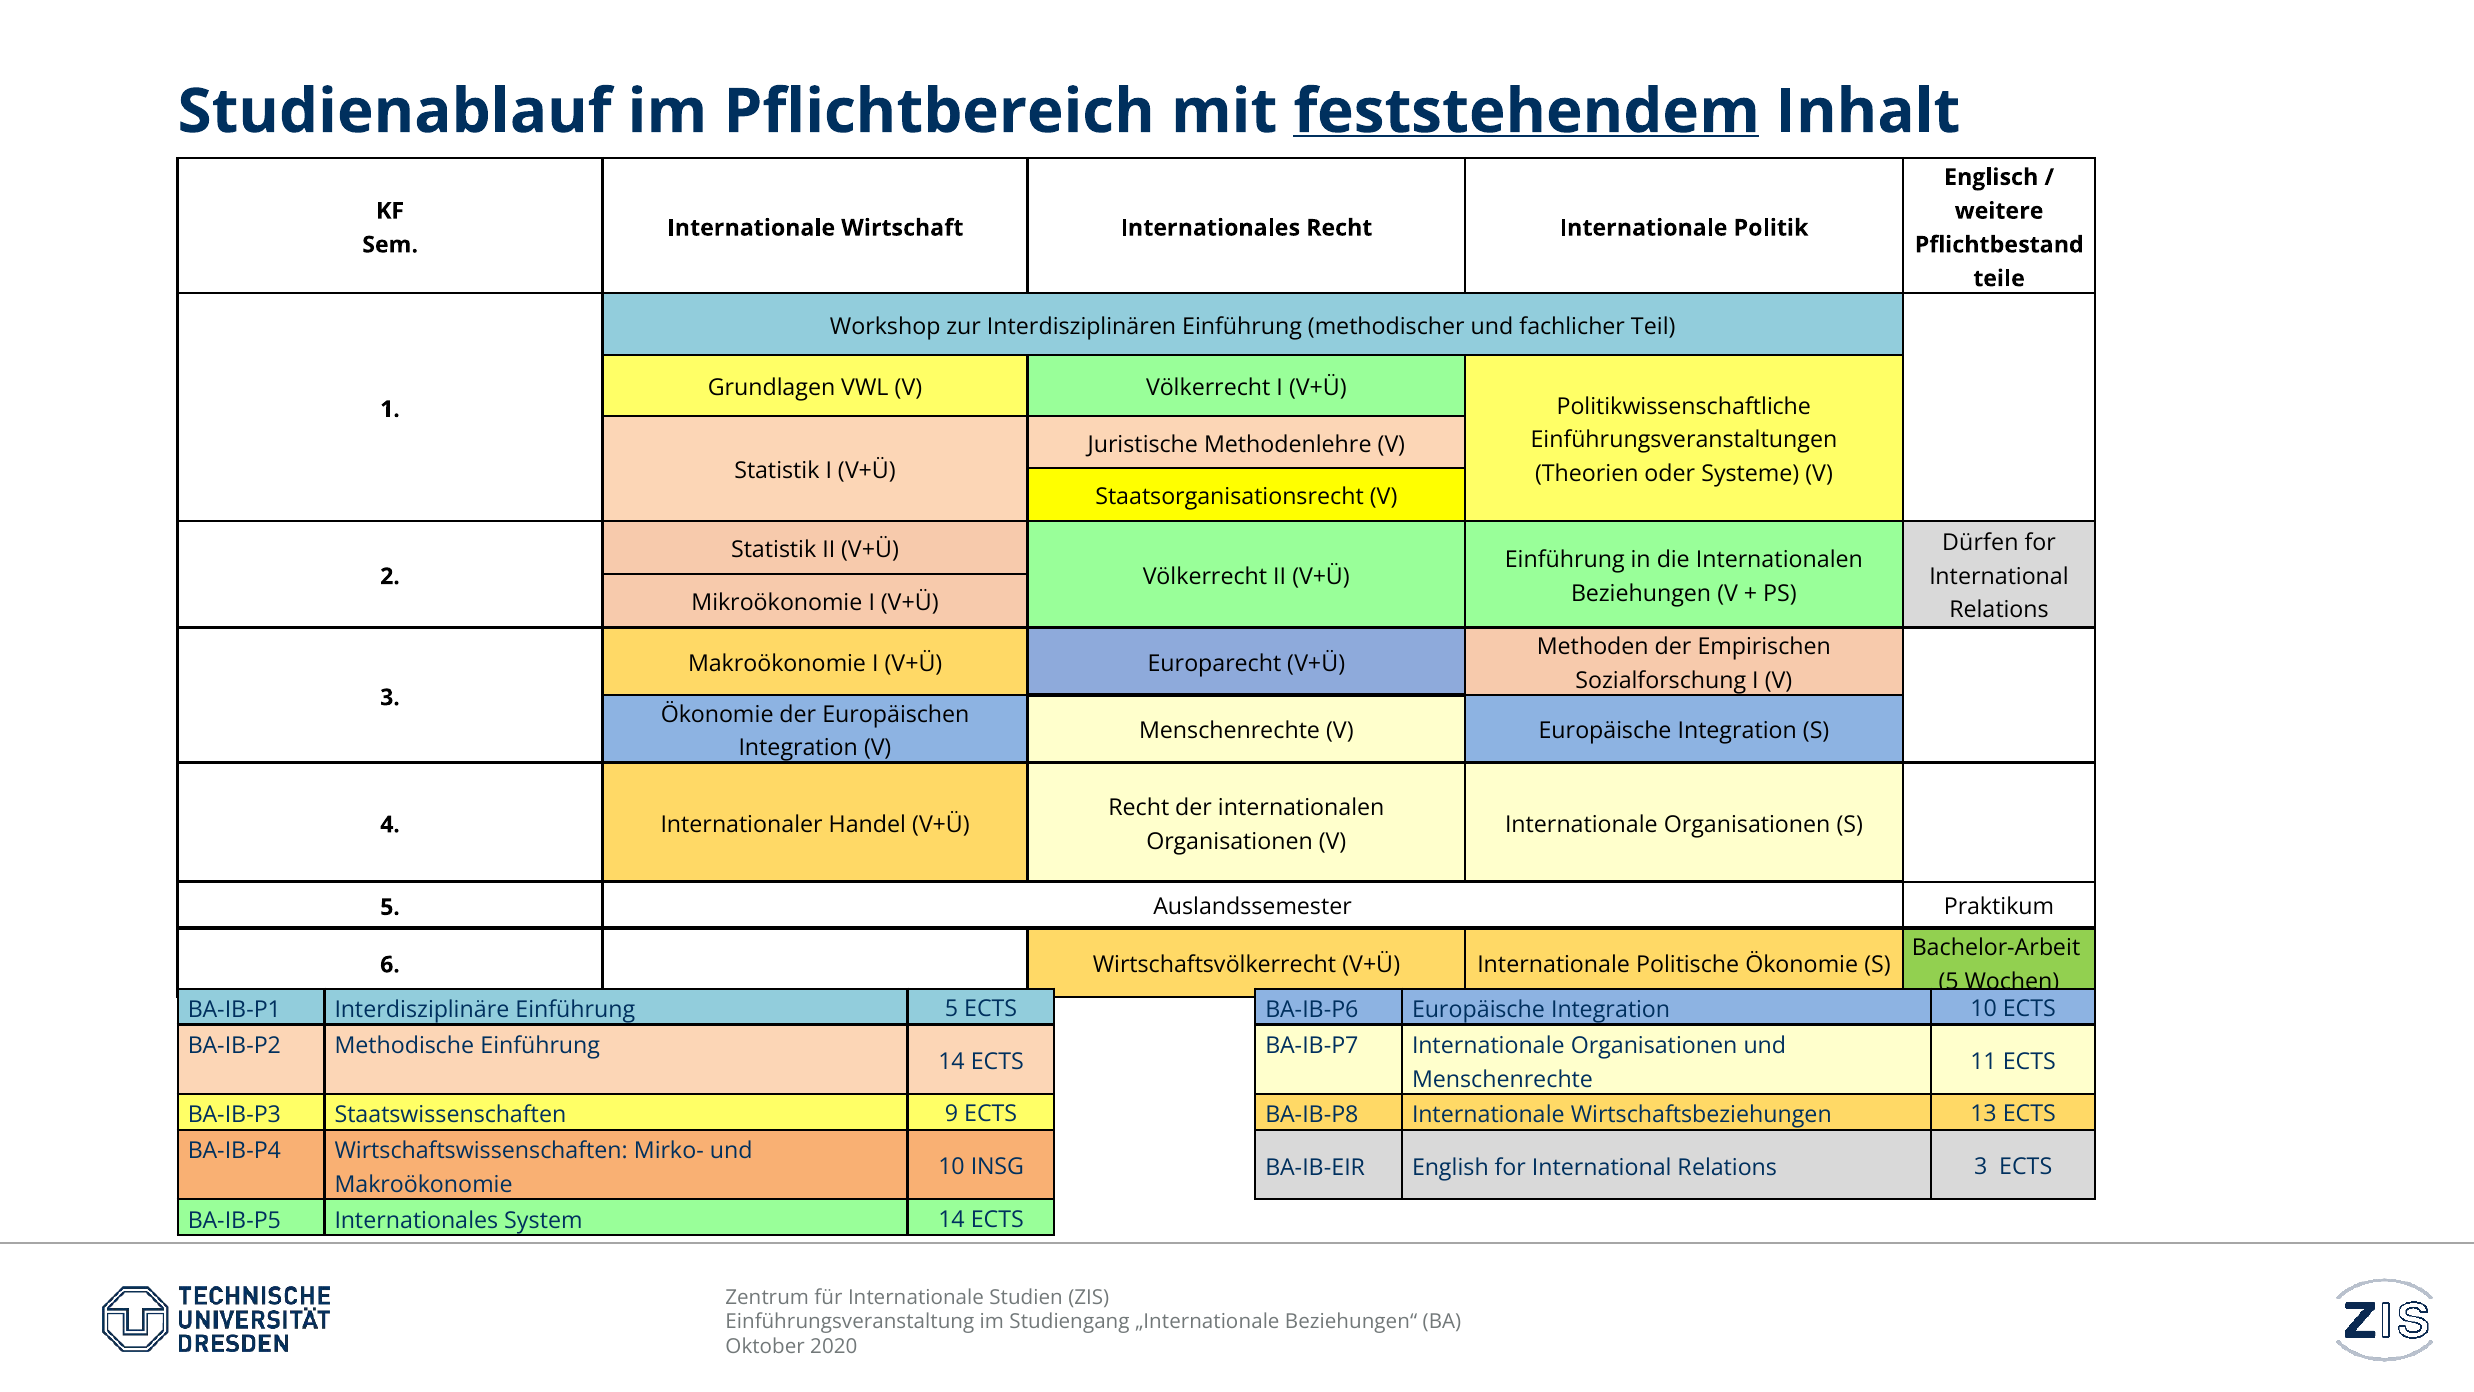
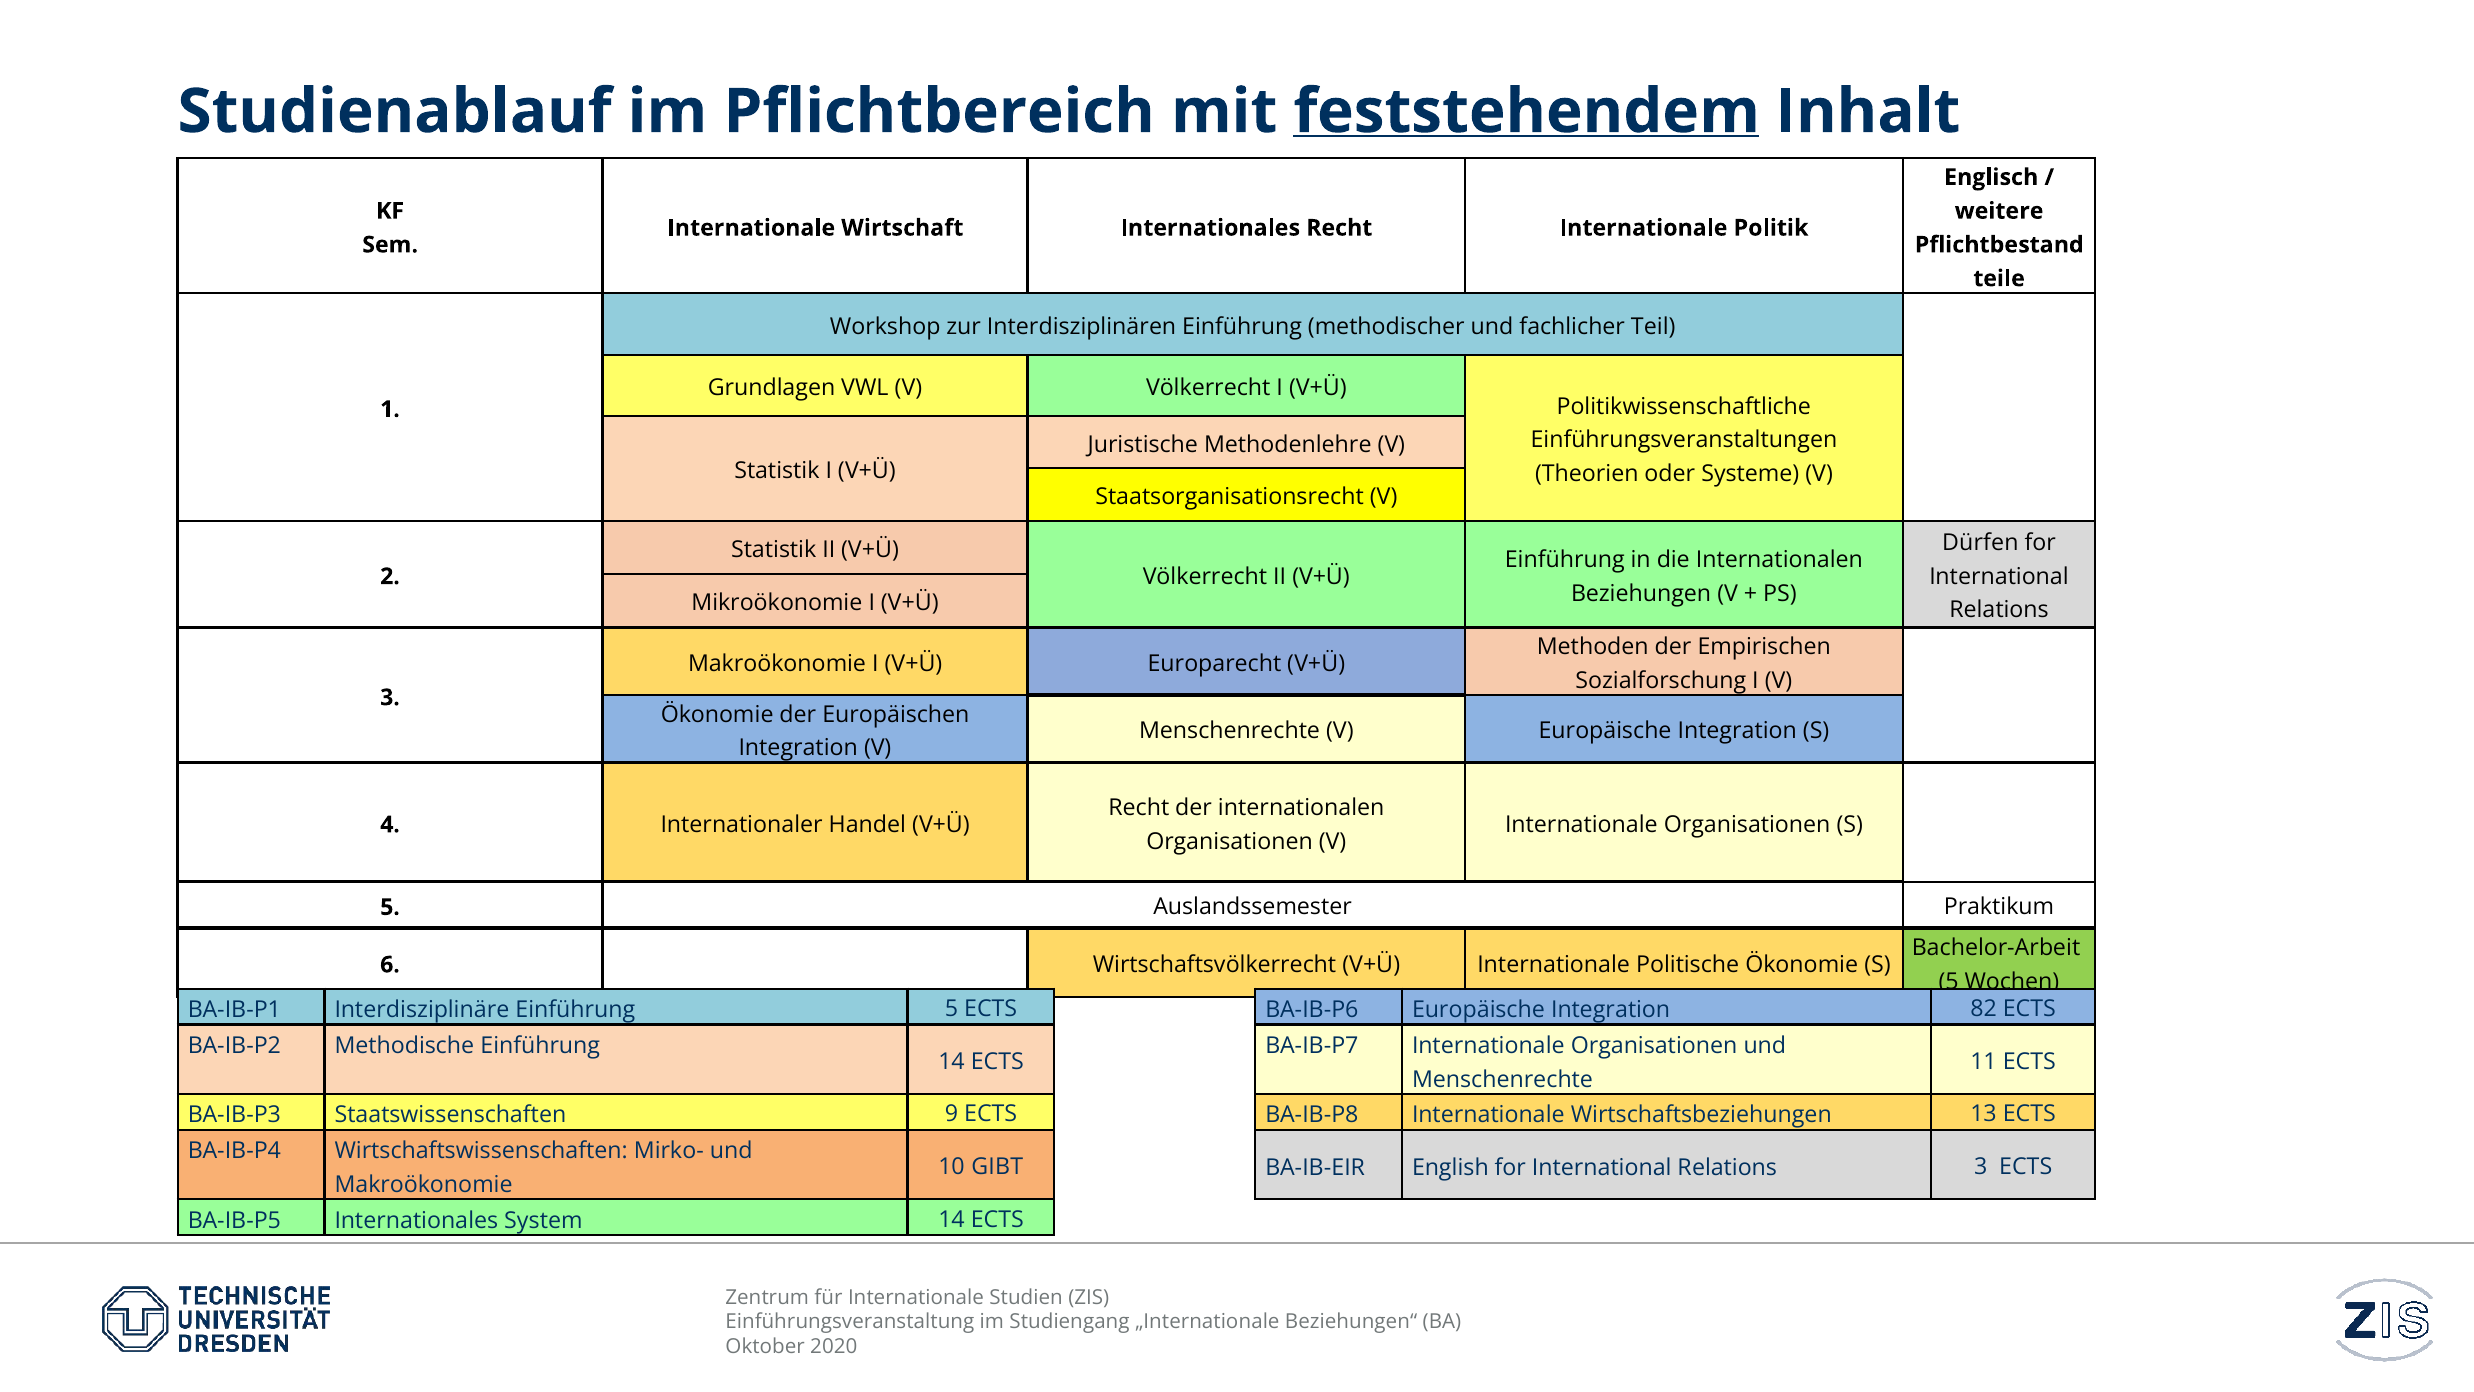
Integration 10: 10 -> 82
INSG: INSG -> GIBT
